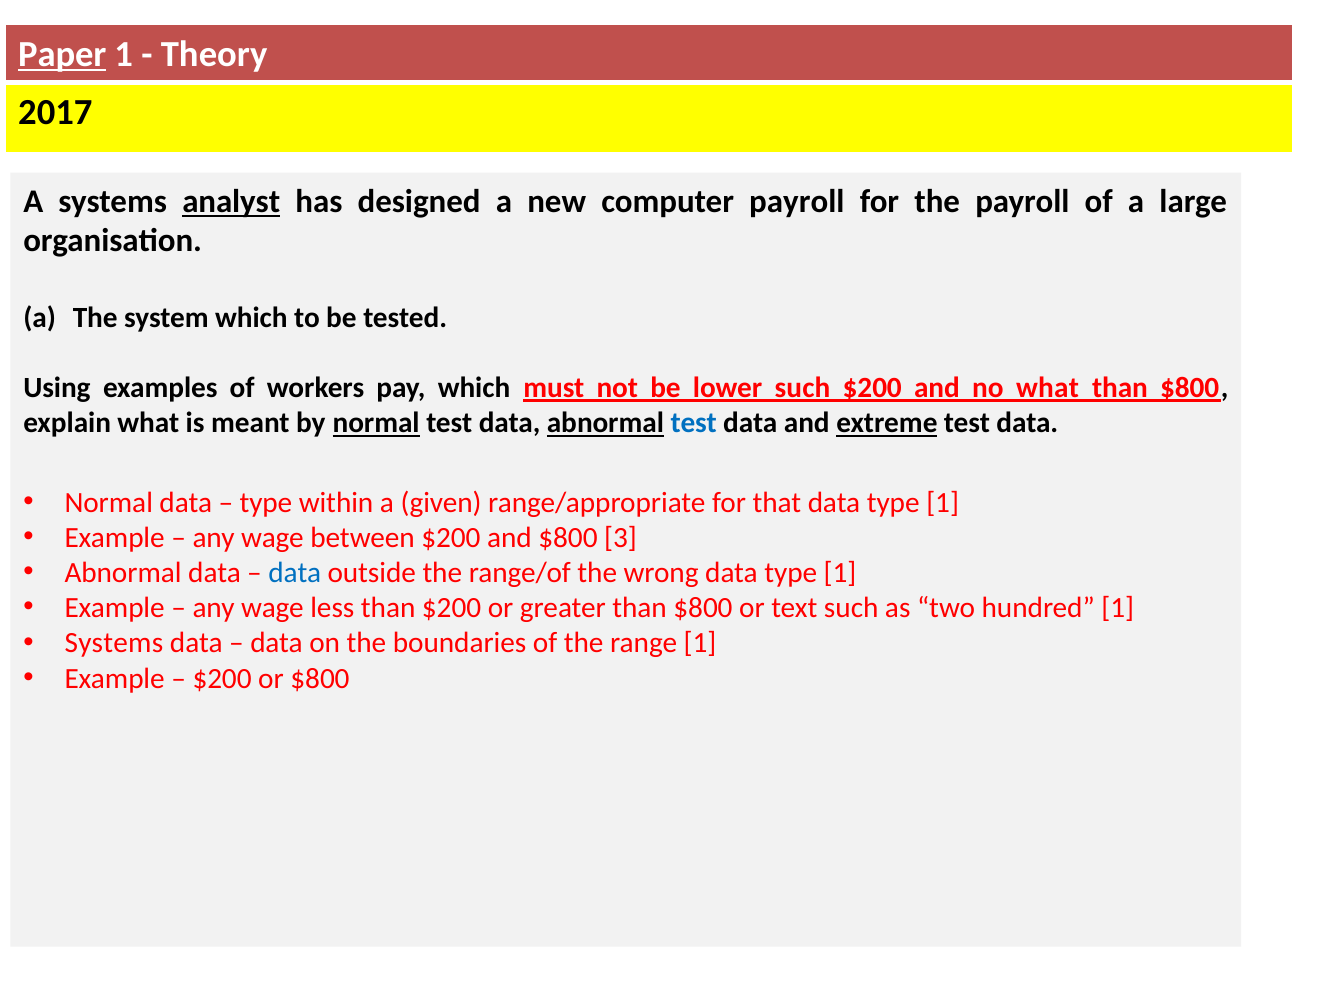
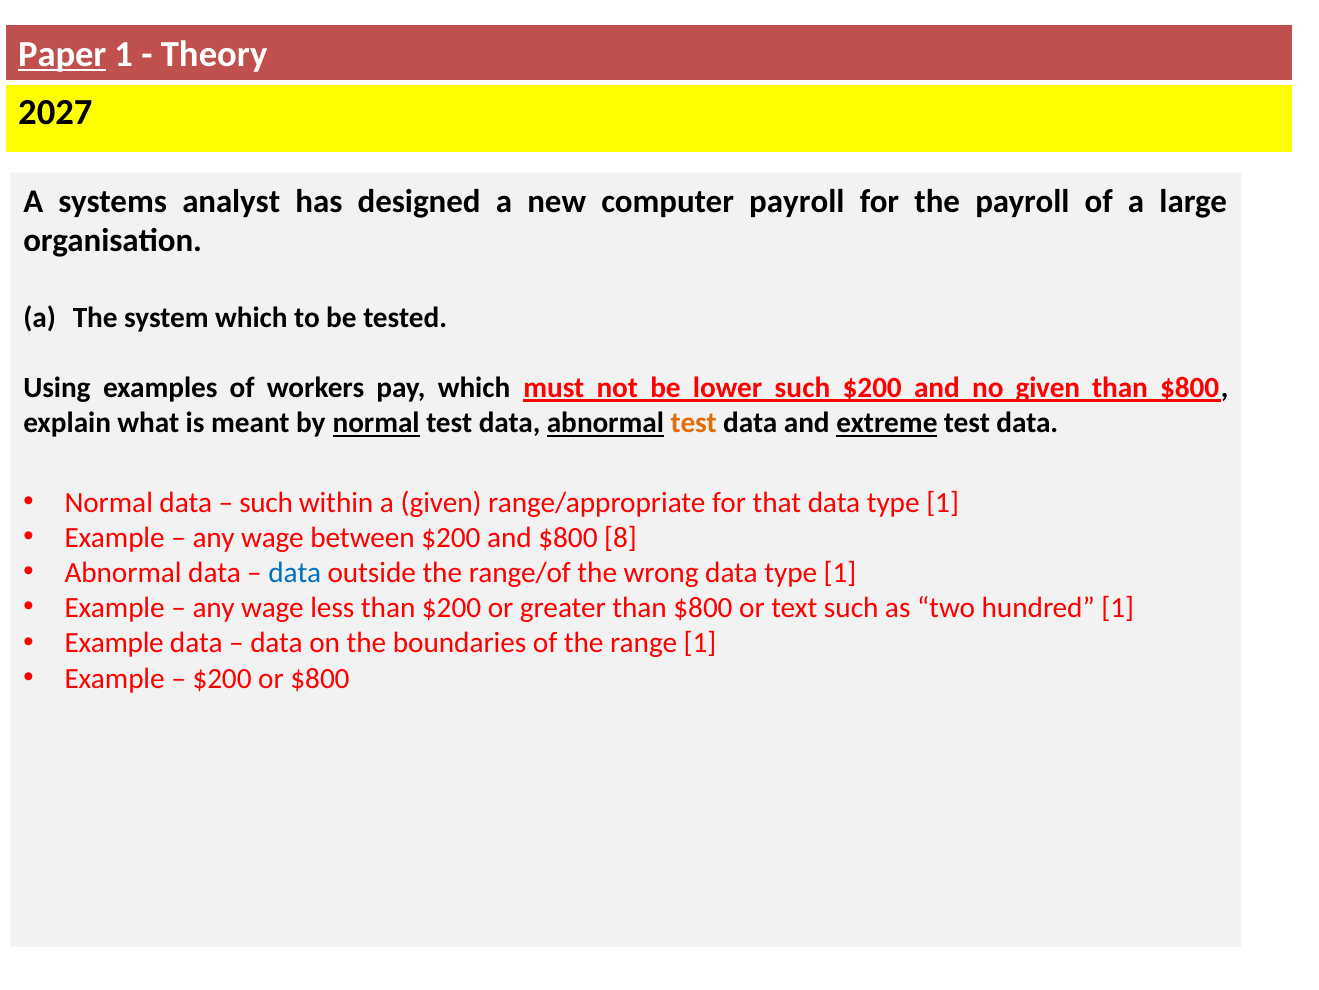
2017: 2017 -> 2027
analyst underline: present -> none
no what: what -> given
test at (694, 423) colour: blue -> orange
type at (266, 502): type -> such
3: 3 -> 8
Systems at (114, 643): Systems -> Example
